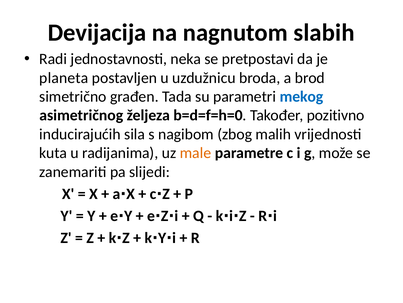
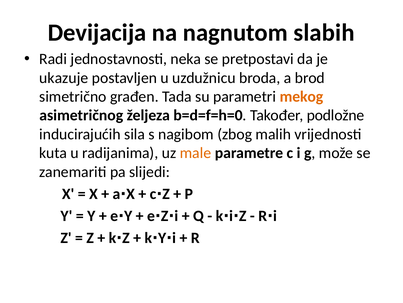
planeta: planeta -> ukazuje
mekog colour: blue -> orange
pozitivno: pozitivno -> podložne
